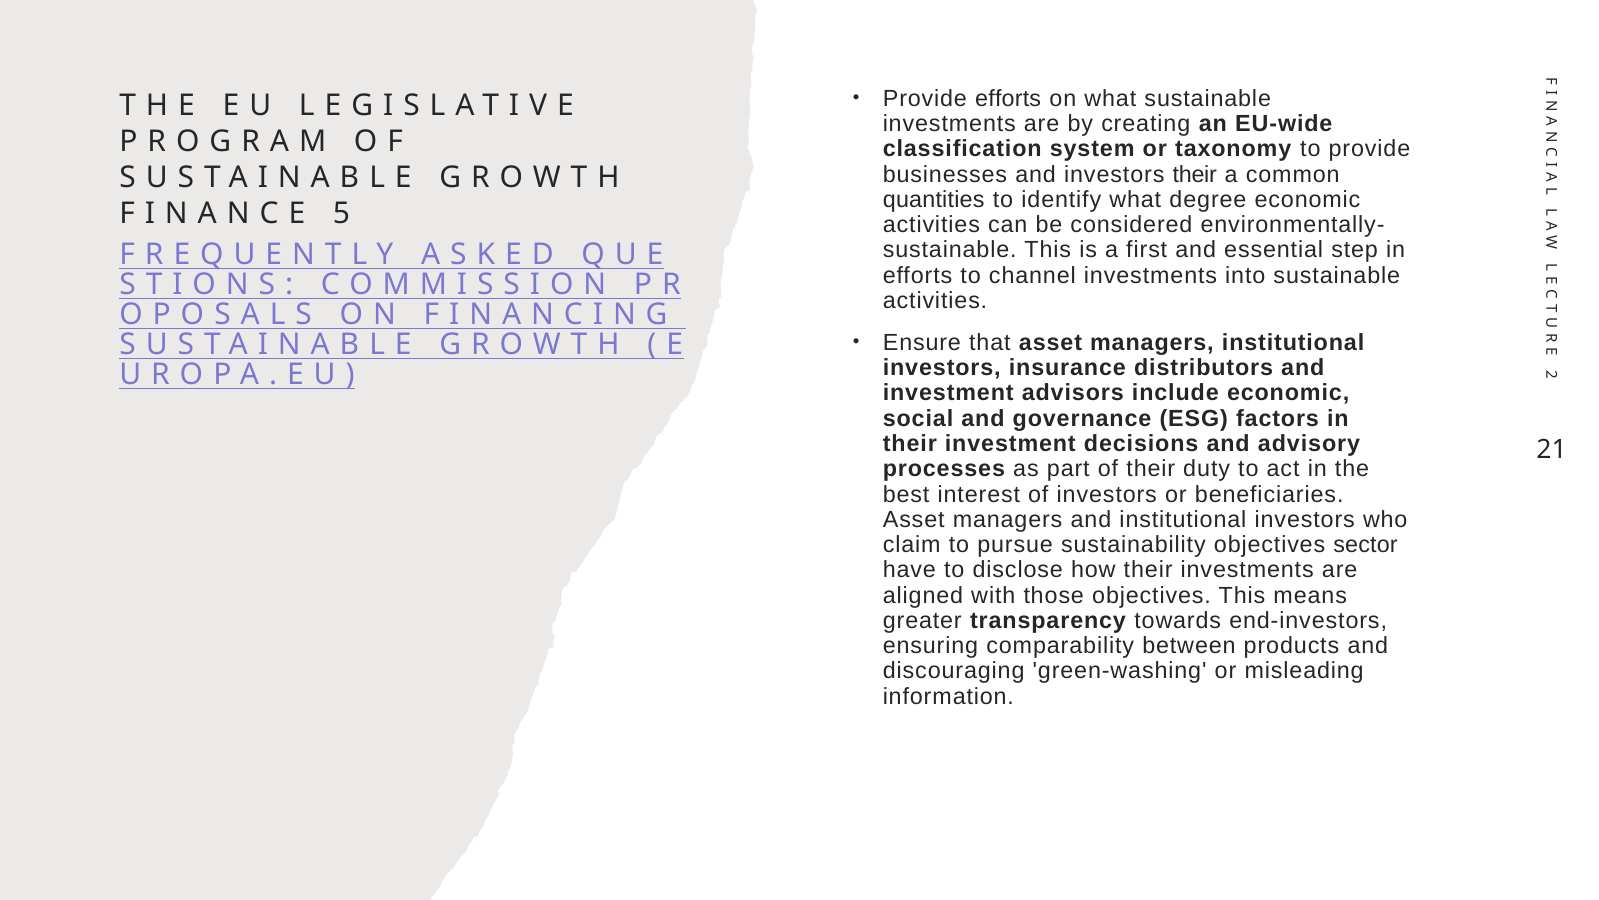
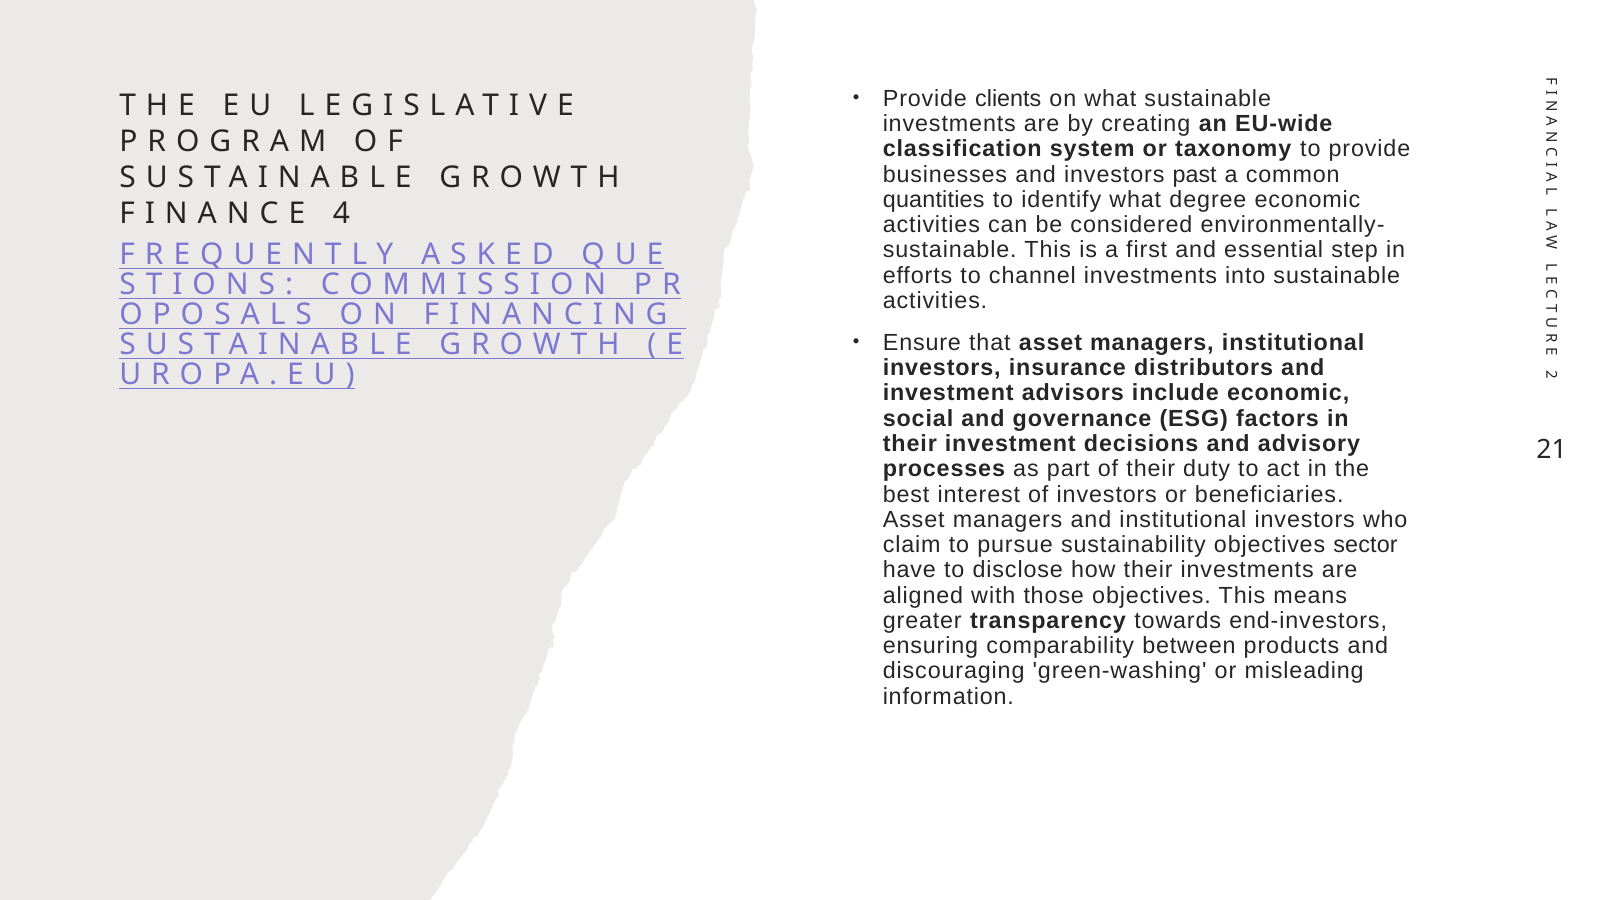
Provide efforts: efforts -> clients
investors their: their -> past
5: 5 -> 4
